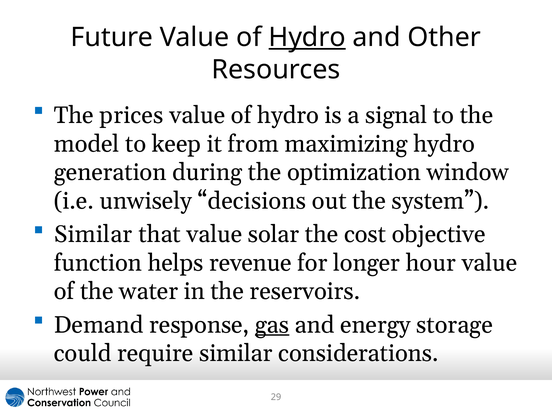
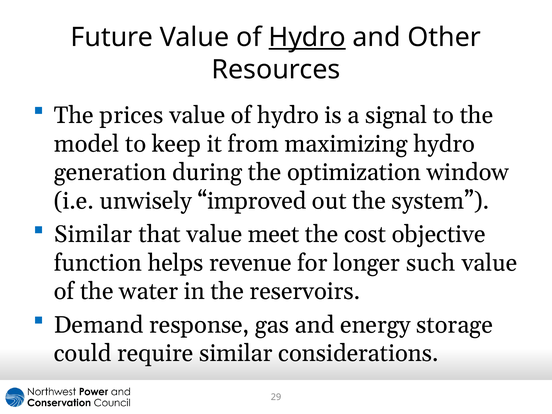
decisions: decisions -> improved
solar: solar -> meet
hour: hour -> such
gas underline: present -> none
